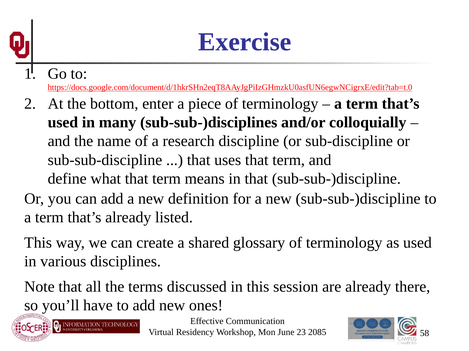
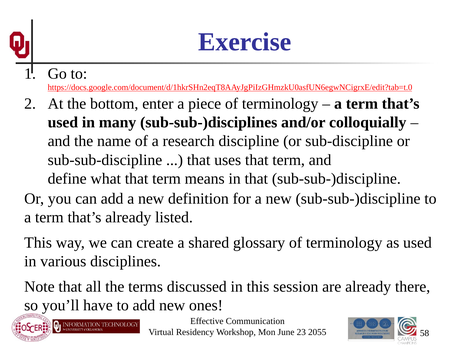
2085: 2085 -> 2055
